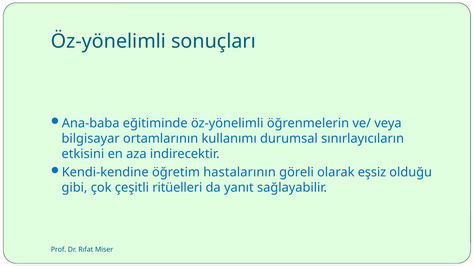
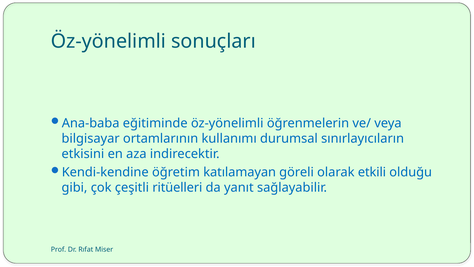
hastalarının: hastalarının -> katılamayan
eşsiz: eşsiz -> etkili
